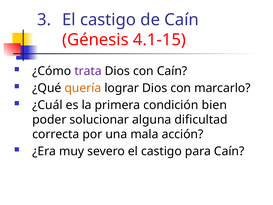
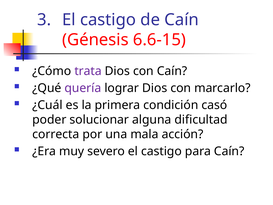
4.1-15: 4.1-15 -> 6.6-15
quería colour: orange -> purple
bien: bien -> casó
